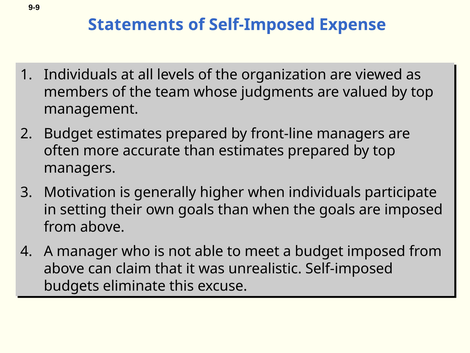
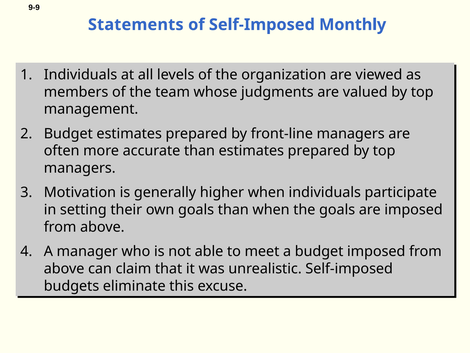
Expense: Expense -> Monthly
